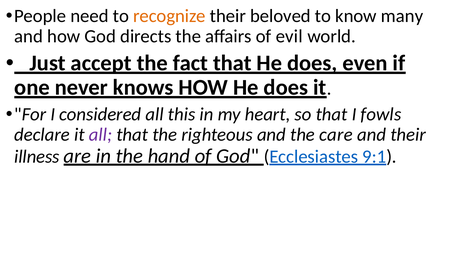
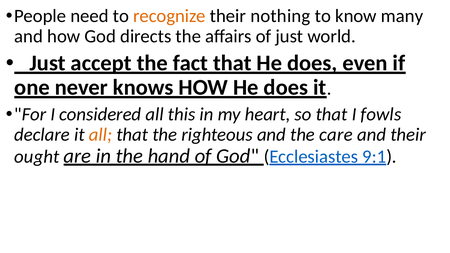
beloved: beloved -> nothing
of evil: evil -> just
all at (101, 135) colour: purple -> orange
illness: illness -> ought
